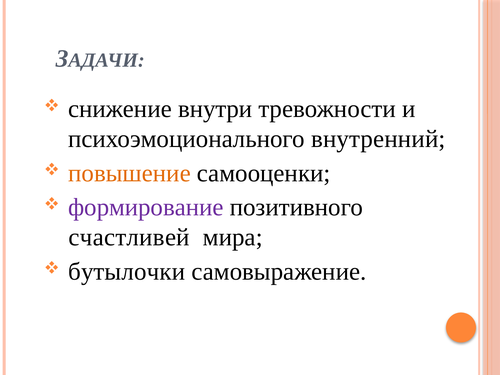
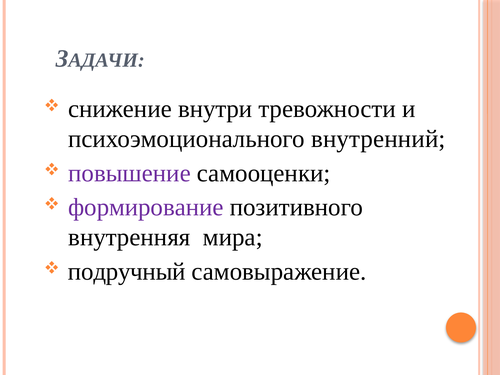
повышение colour: orange -> purple
счастливей: счастливей -> внутренняя
бутылочки: бутылочки -> подручный
